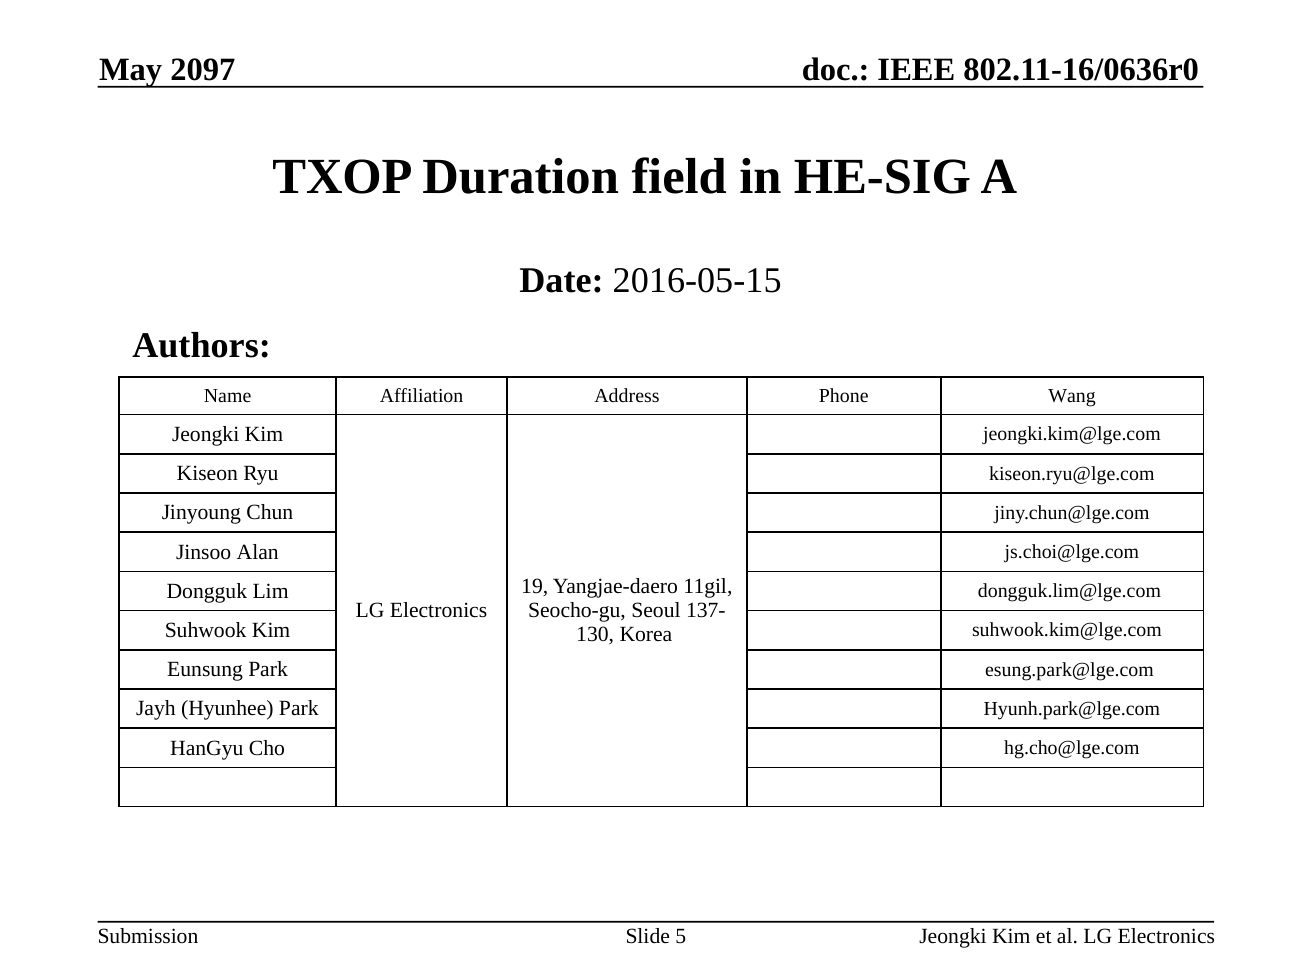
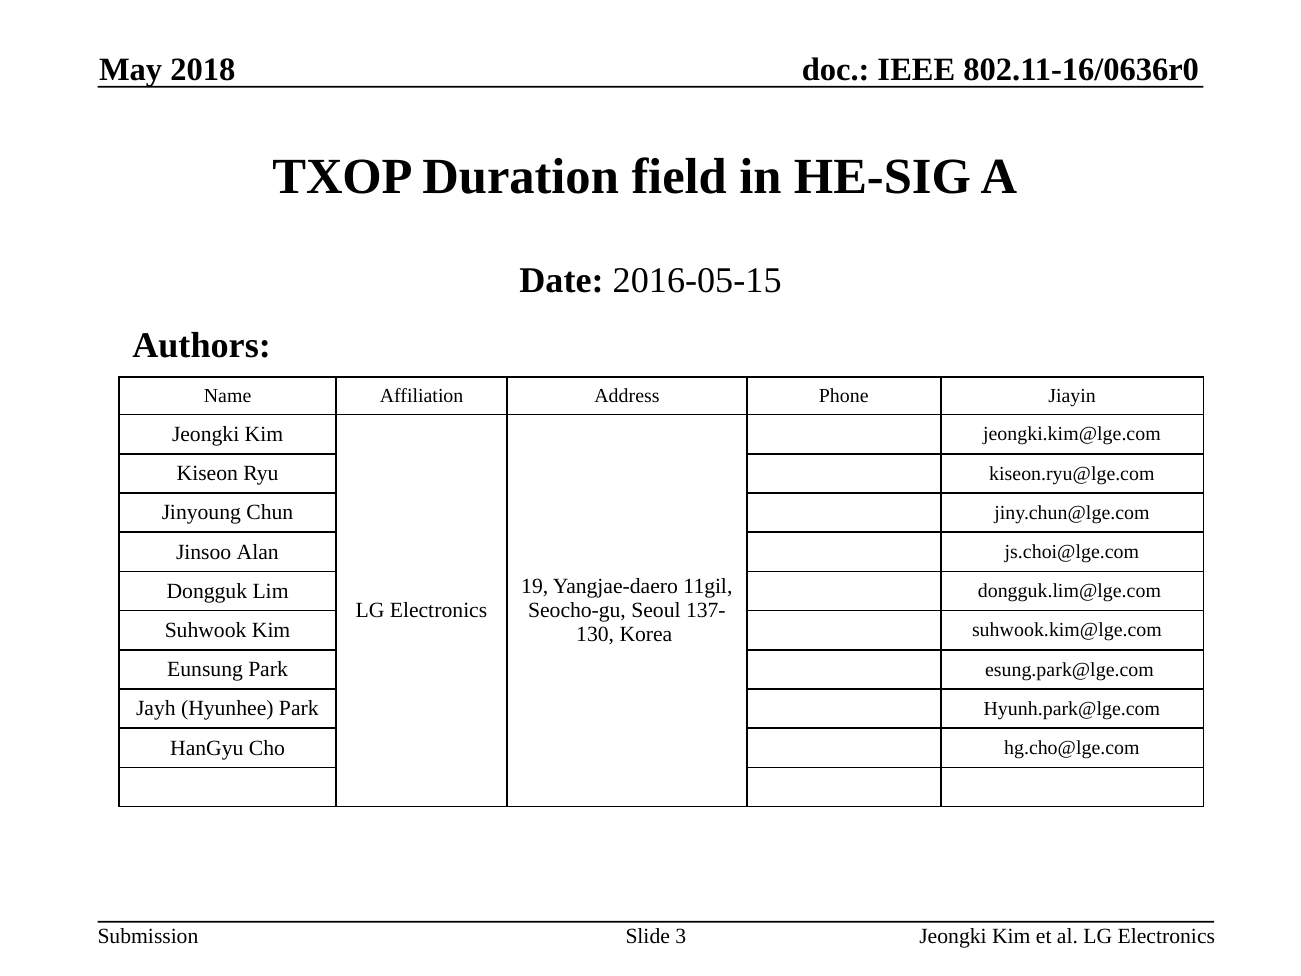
2097: 2097 -> 2018
Wang: Wang -> Jiayin
5: 5 -> 3
